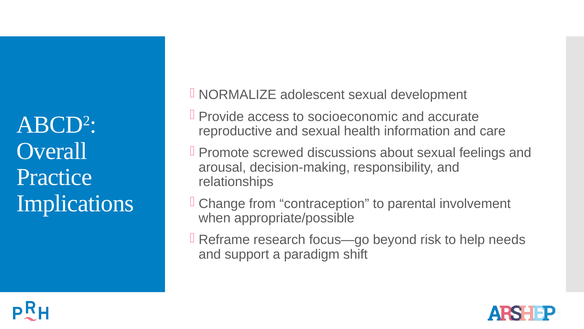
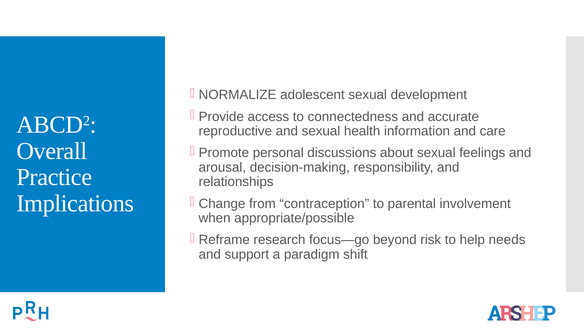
socioeconomic: socioeconomic -> connectedness
screwed: screwed -> personal
